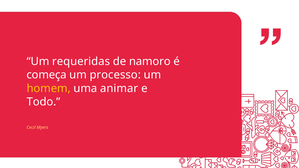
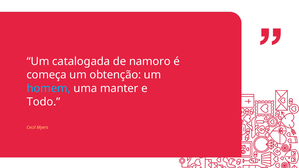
requeridas: requeridas -> catalogada
processo: processo -> obtenção
homem colour: yellow -> light blue
animar: animar -> manter
